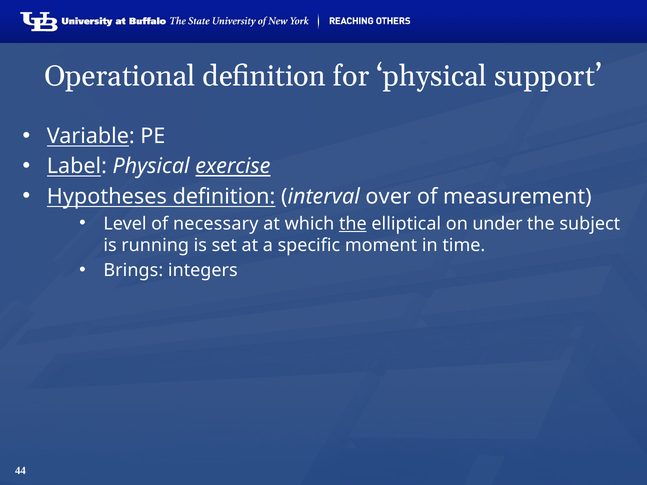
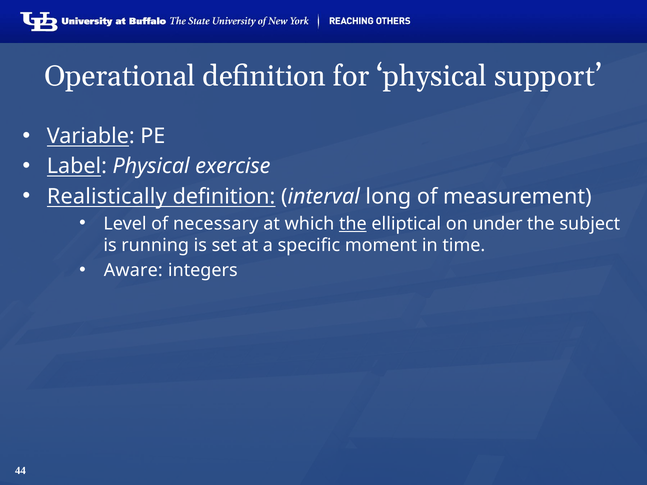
exercise underline: present -> none
Hypotheses: Hypotheses -> Realistically
over: over -> long
Brings: Brings -> Aware
